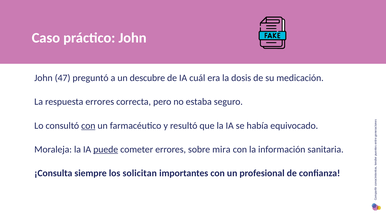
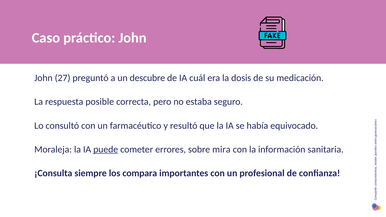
47: 47 -> 27
respuesta errores: errores -> posible
con at (88, 126) underline: present -> none
solicitan: solicitan -> compara
